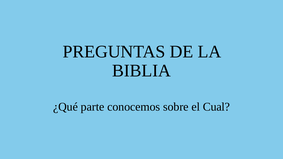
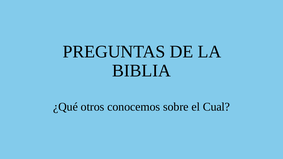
parte: parte -> otros
